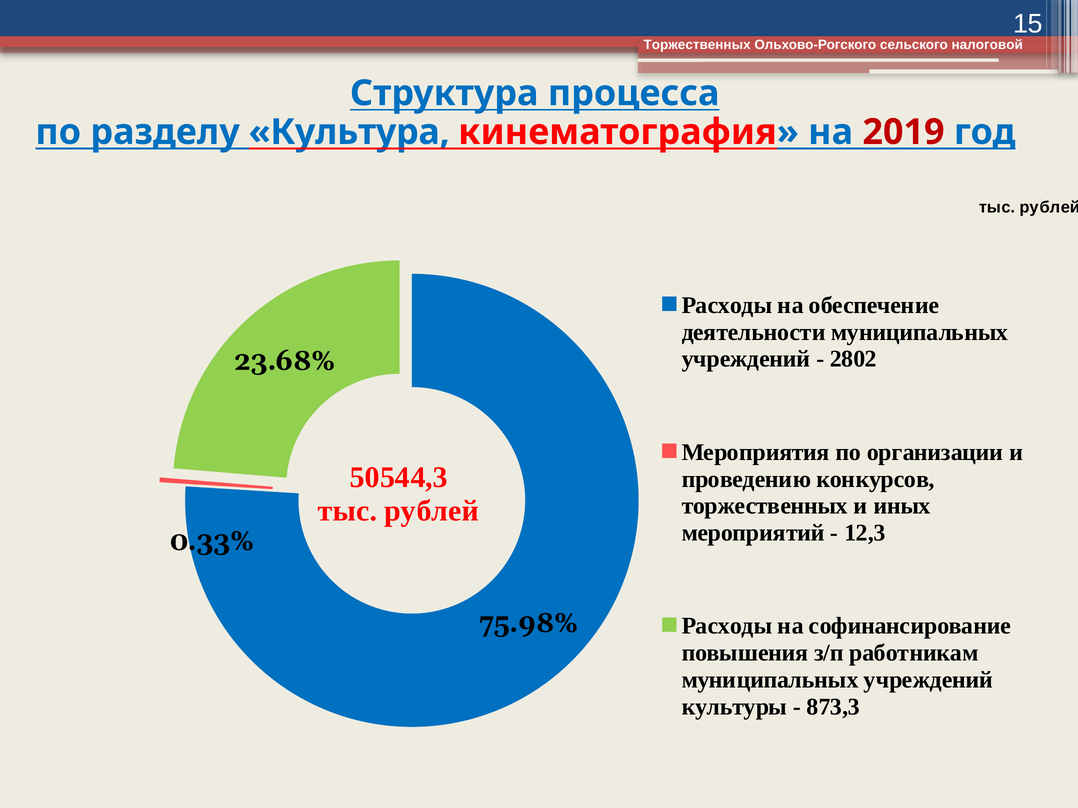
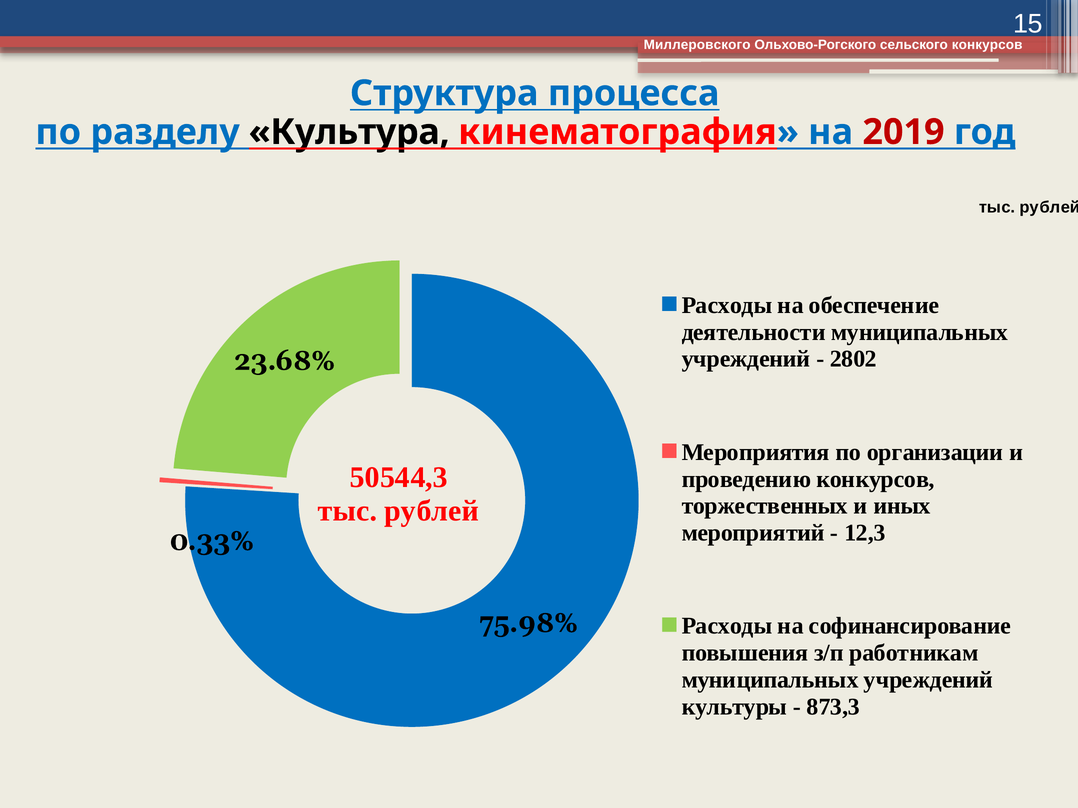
Торжественных at (697, 45): Торжественных -> Миллеровского
сельского налоговой: налоговой -> конкурсов
Культура colour: blue -> black
